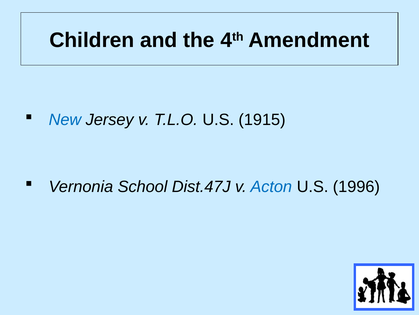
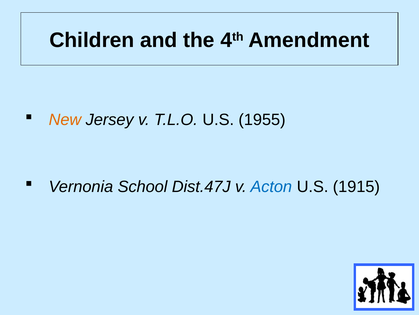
New colour: blue -> orange
1915: 1915 -> 1955
1996: 1996 -> 1915
